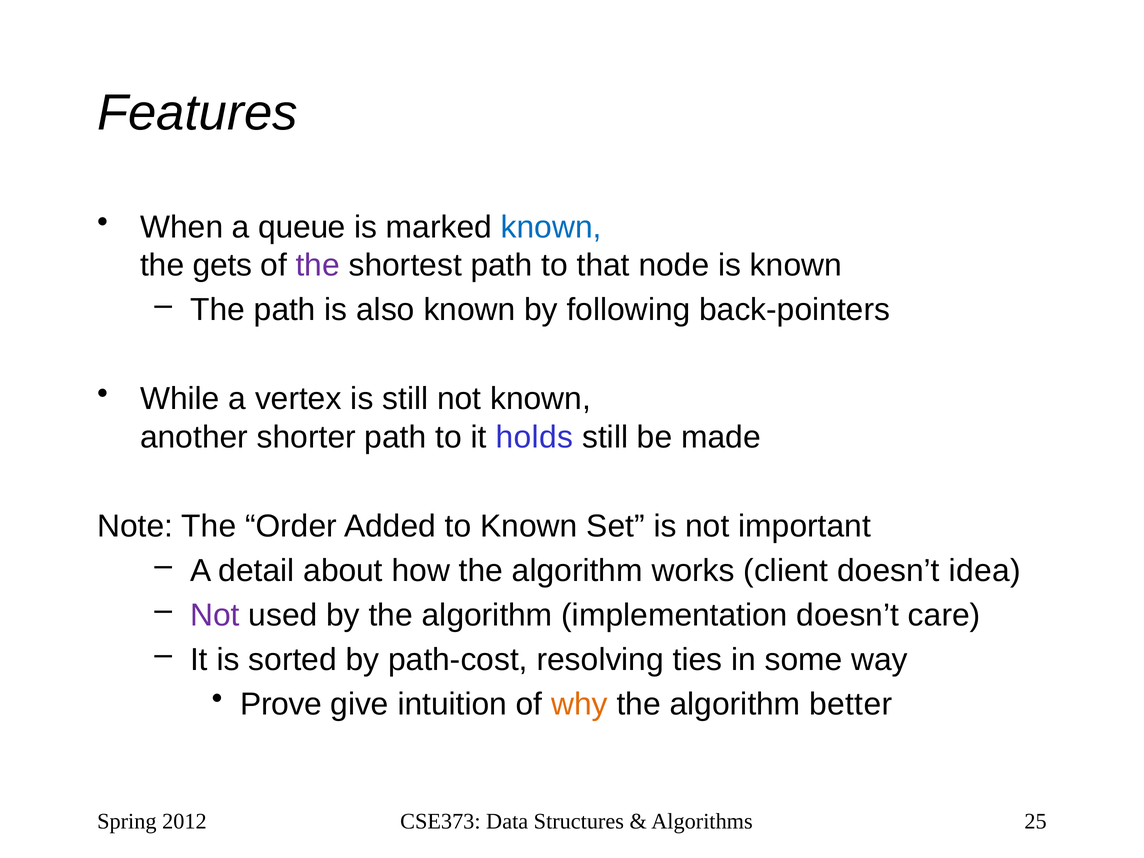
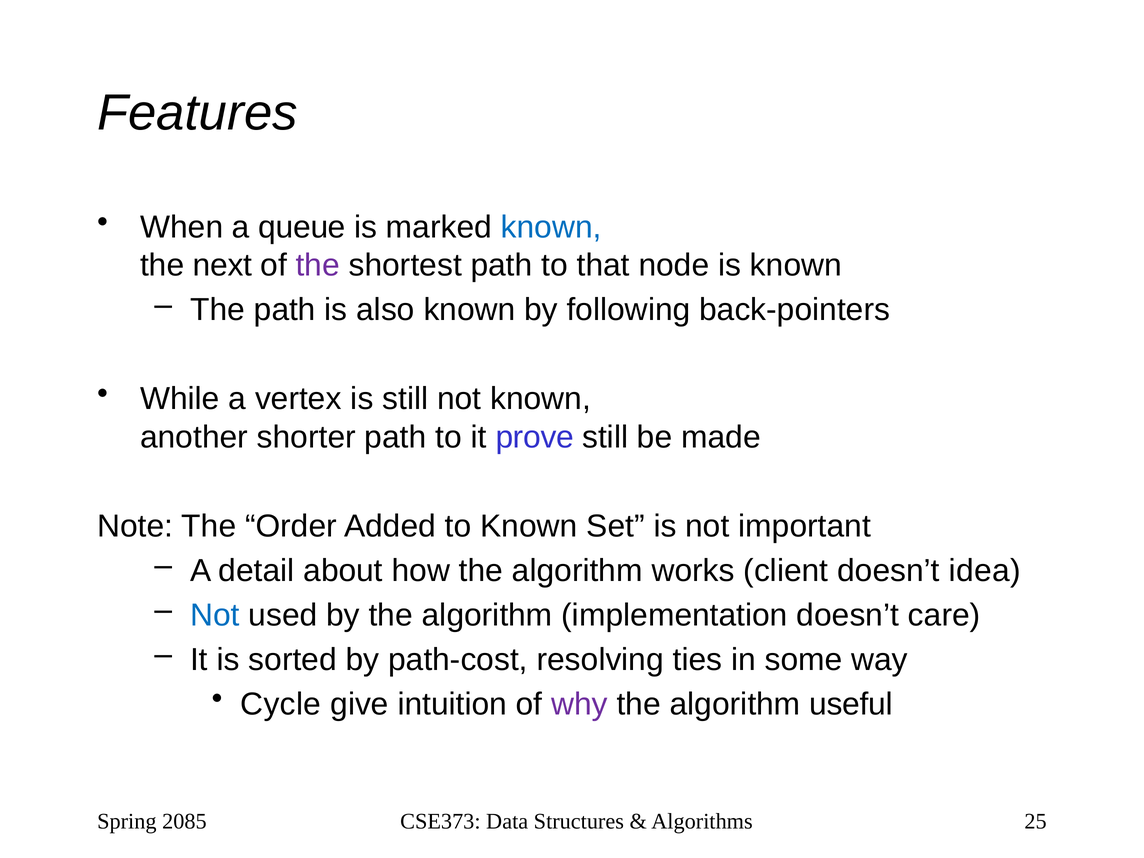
gets: gets -> next
holds: holds -> prove
Not at (215, 615) colour: purple -> blue
Prove: Prove -> Cycle
why colour: orange -> purple
better: better -> useful
2012: 2012 -> 2085
